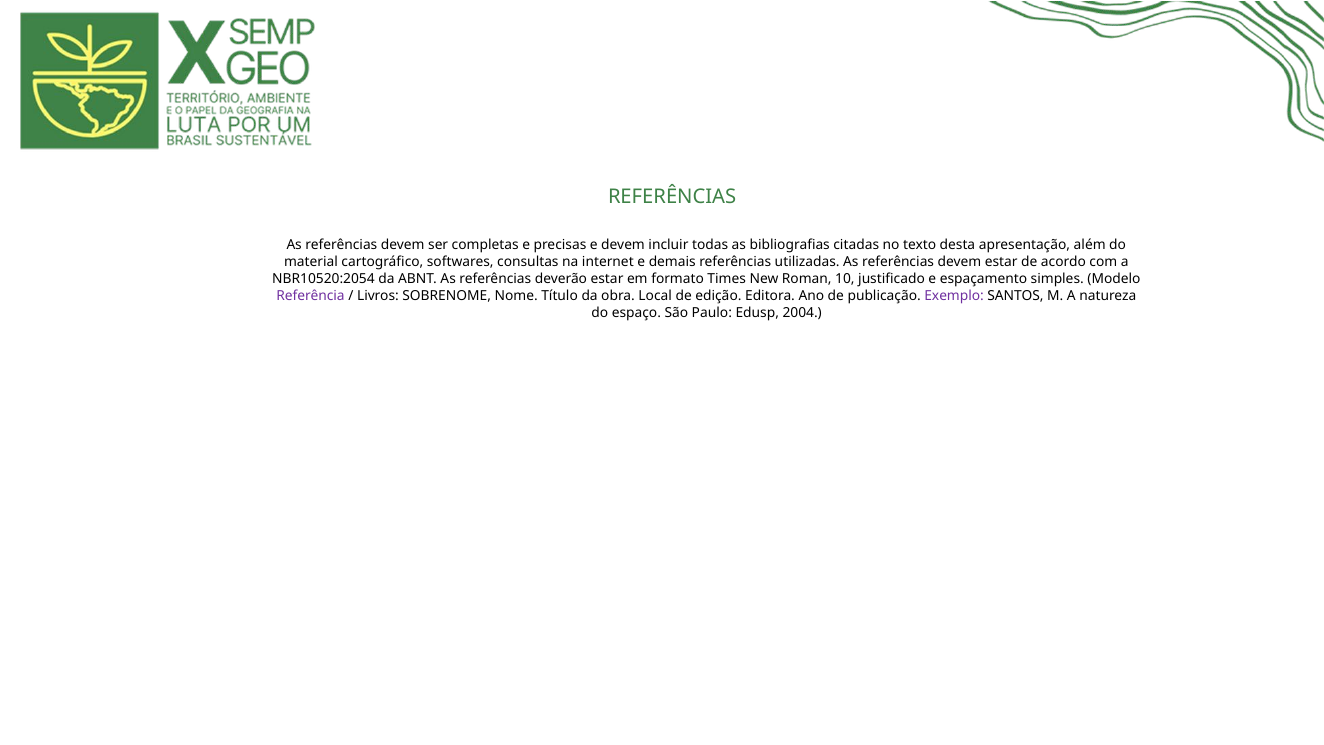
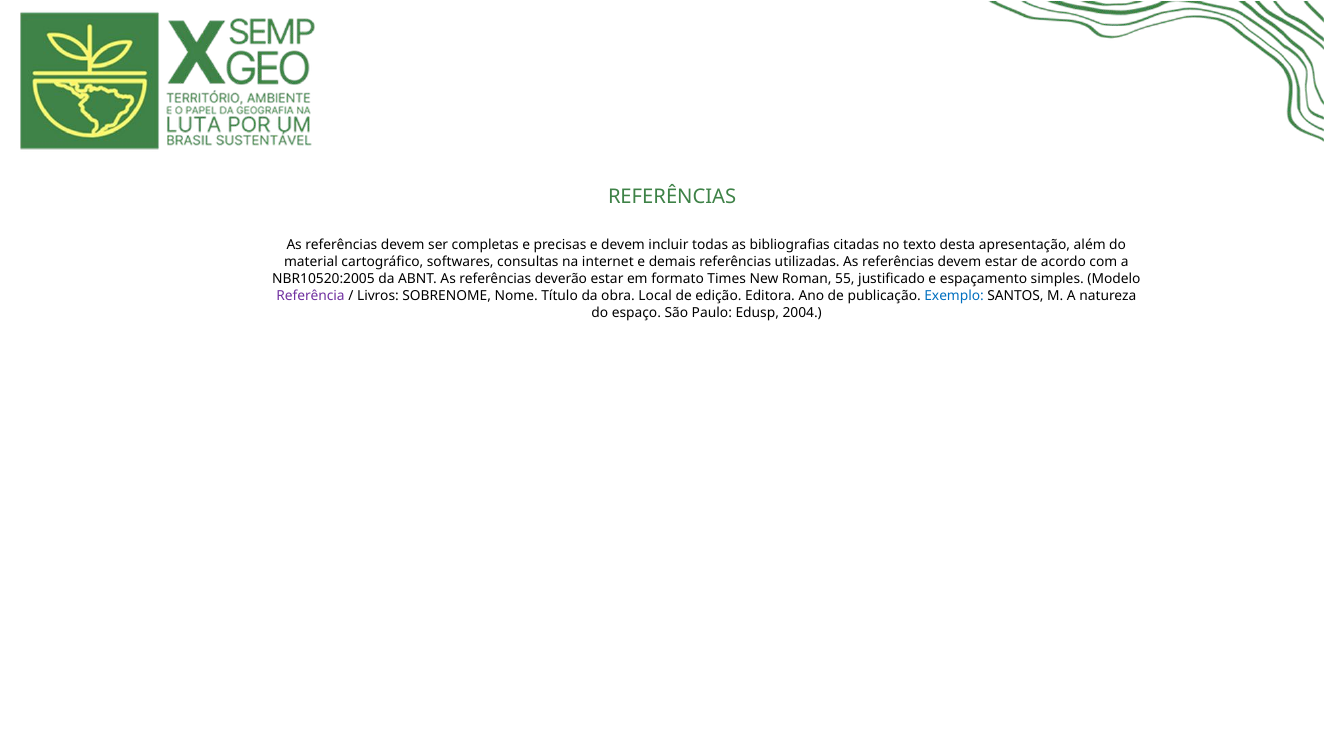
NBR10520:2054: NBR10520:2054 -> NBR10520:2005
10: 10 -> 55
Exemplo colour: purple -> blue
